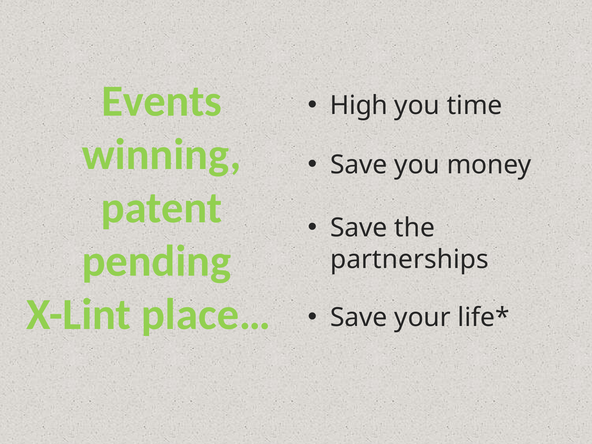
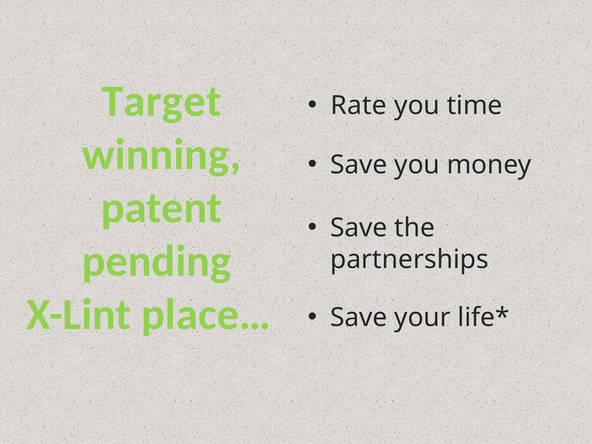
Events: Events -> Target
High: High -> Rate
